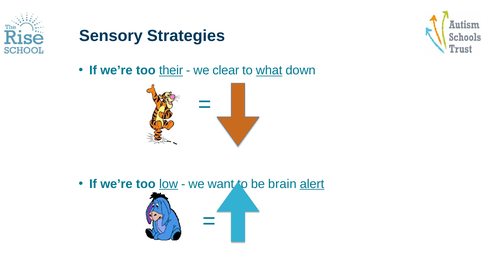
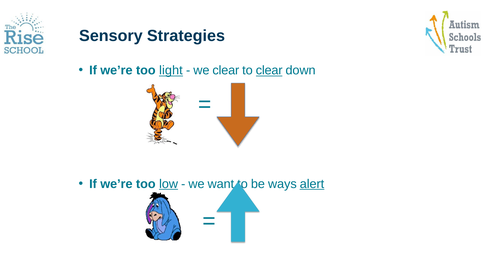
their: their -> light
to what: what -> clear
brain: brain -> ways
